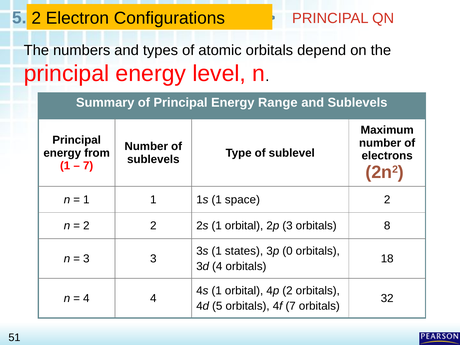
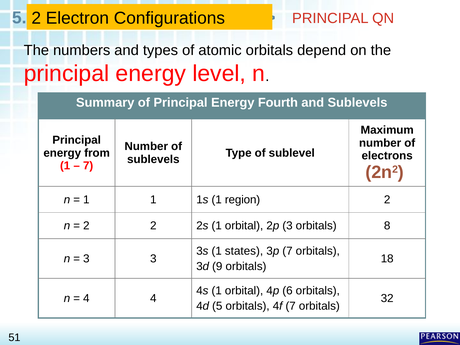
Range: Range -> Fourth
space: space -> region
3p 0: 0 -> 7
3d 4: 4 -> 9
4p 2: 2 -> 6
